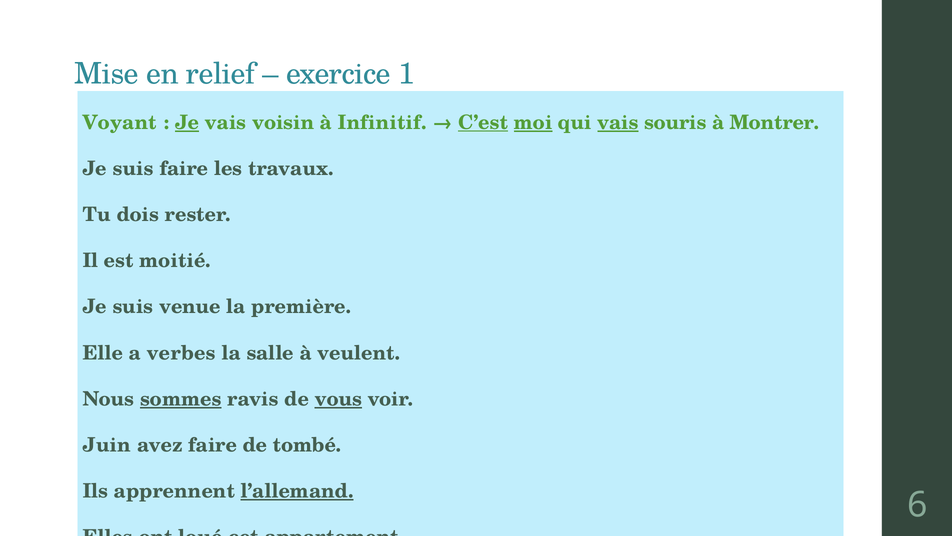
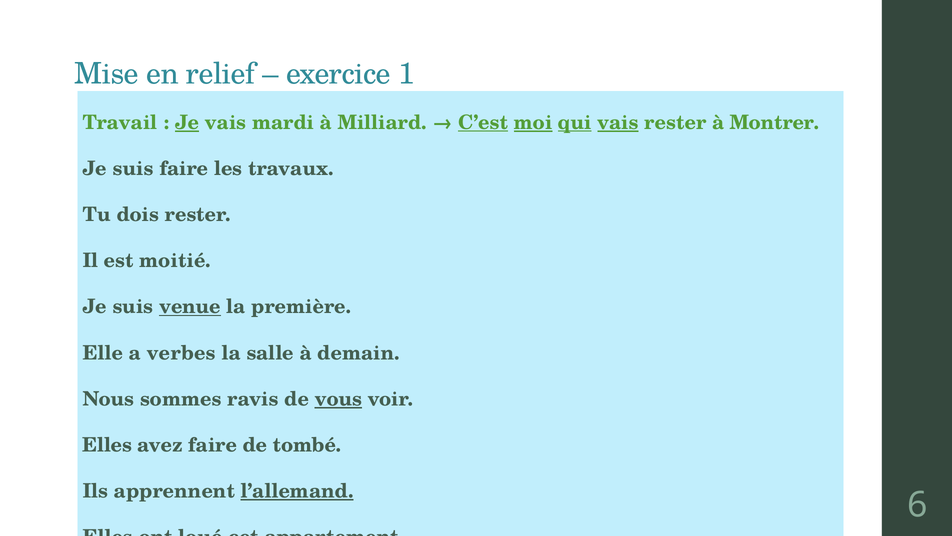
Voyant: Voyant -> Travail
voisin: voisin -> mardi
Infinitif: Infinitif -> Milliard
qui underline: none -> present
vais souris: souris -> rester
venue underline: none -> present
veulent: veulent -> demain
sommes underline: present -> none
Juin at (107, 445): Juin -> Elles
